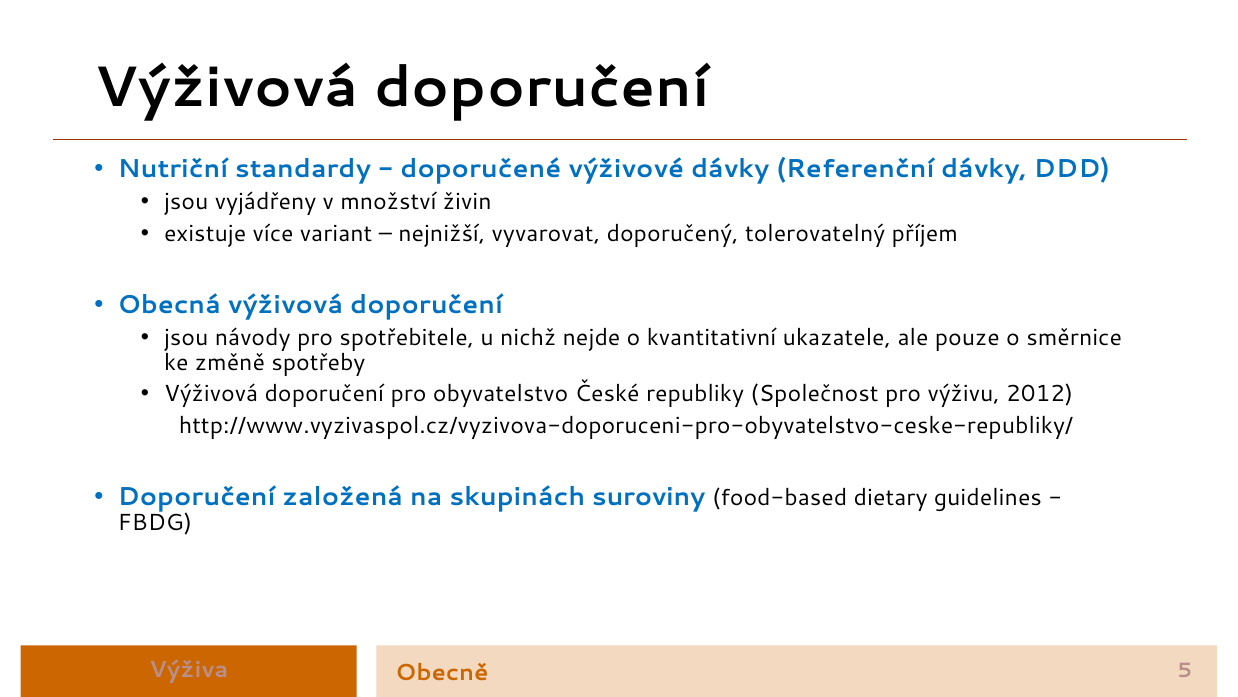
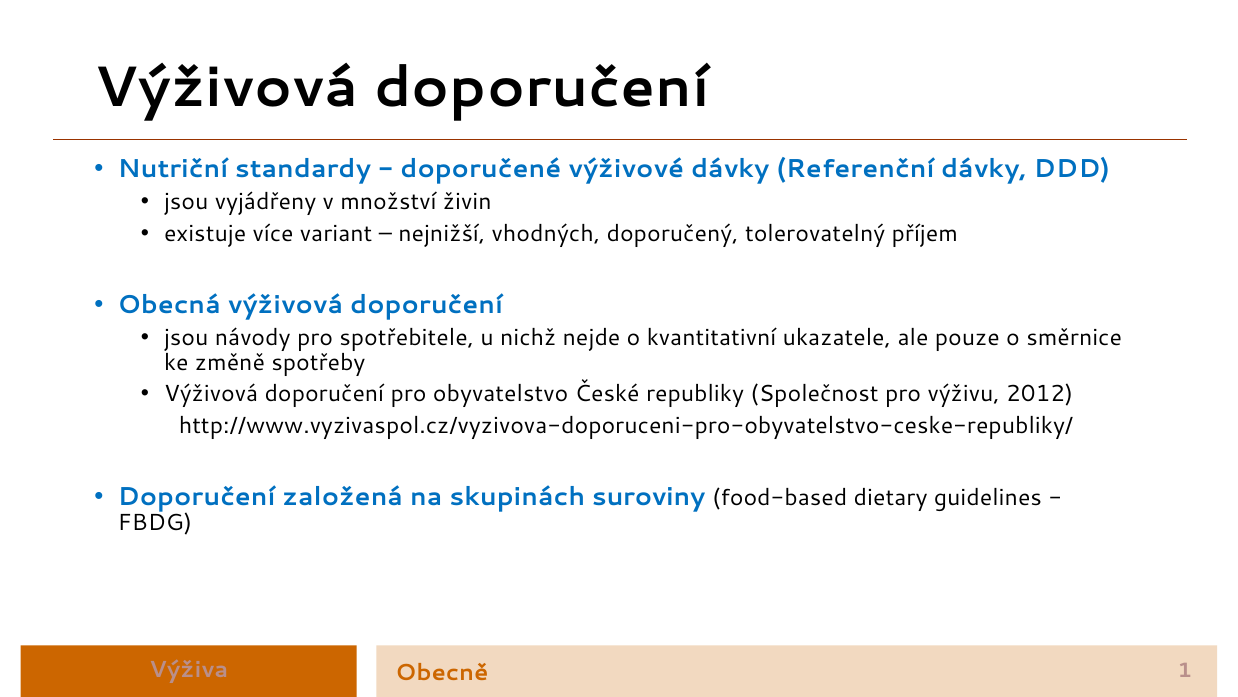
vyvarovat: vyvarovat -> vhodných
5: 5 -> 1
